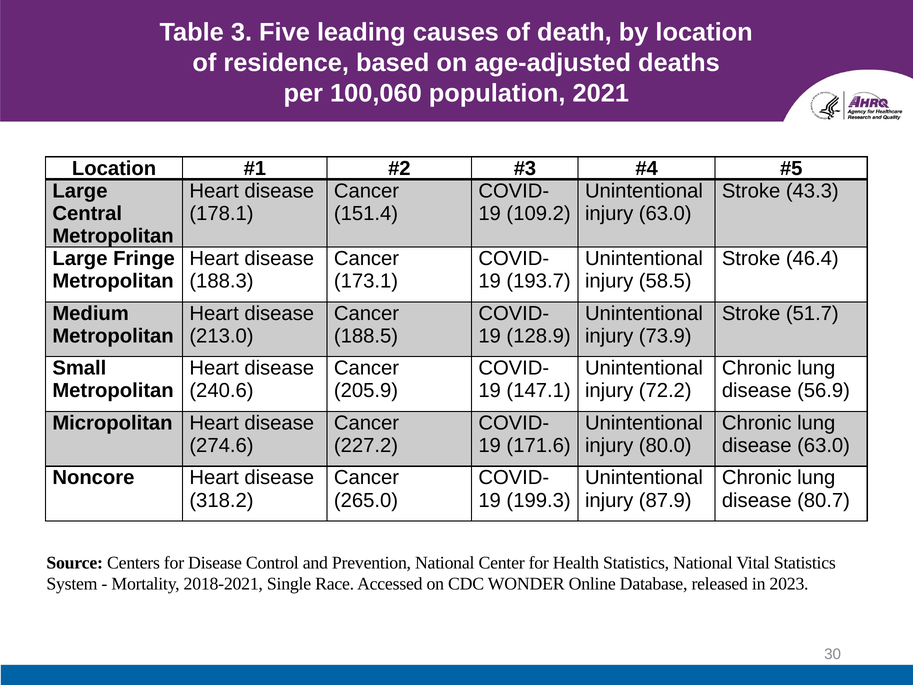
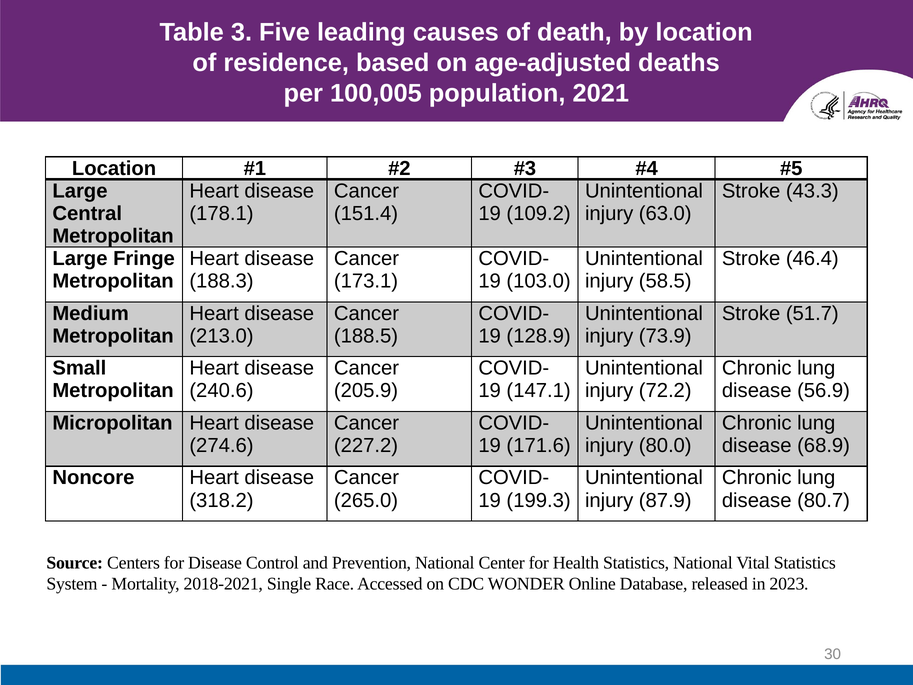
100,060: 100,060 -> 100,005
193.7: 193.7 -> 103.0
disease 63.0: 63.0 -> 68.9
